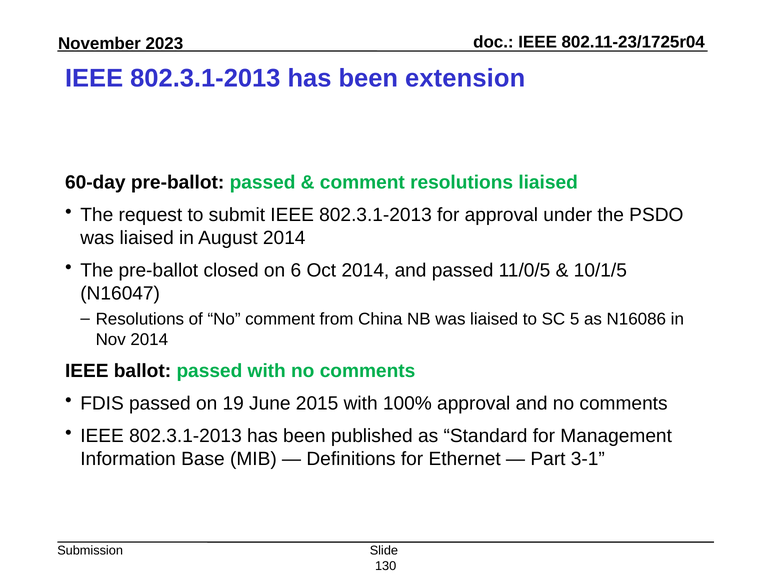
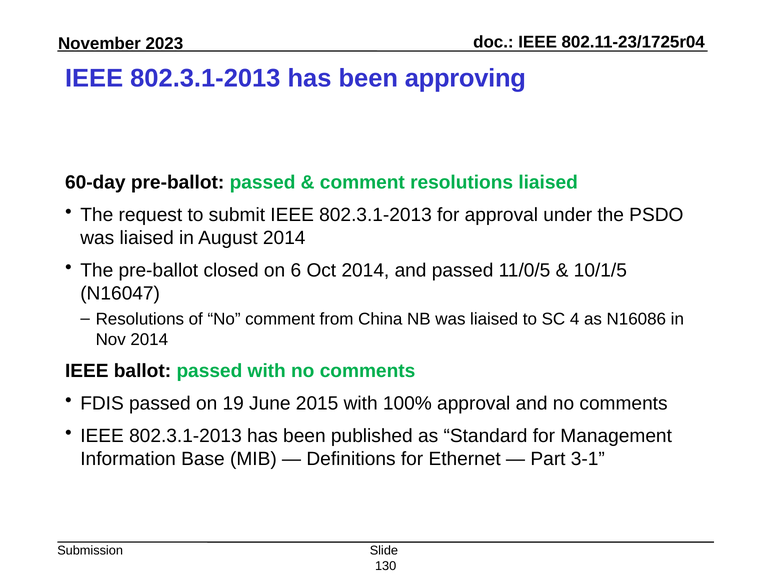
extension: extension -> approving
5: 5 -> 4
